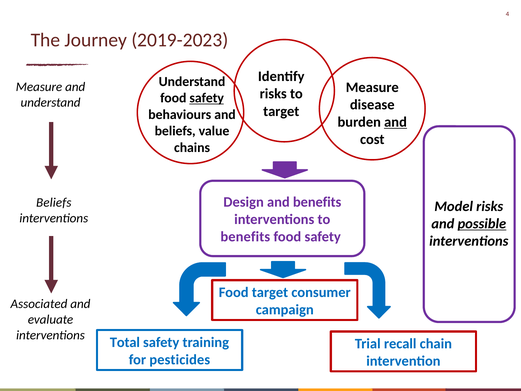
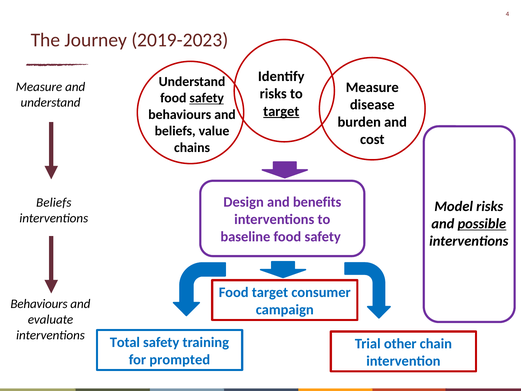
target at (281, 111) underline: none -> present
and at (396, 122) underline: present -> none
benefits at (245, 237): benefits -> baseline
Associated at (39, 304): Associated -> Behaviours
recall: recall -> other
pesticides: pesticides -> prompted
